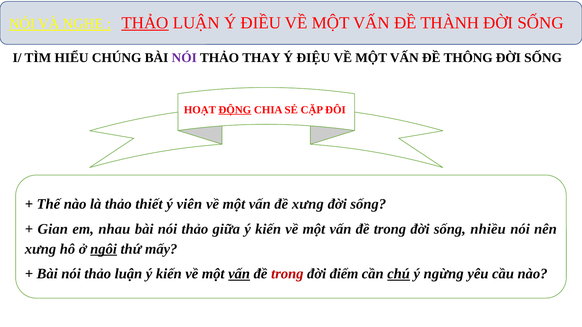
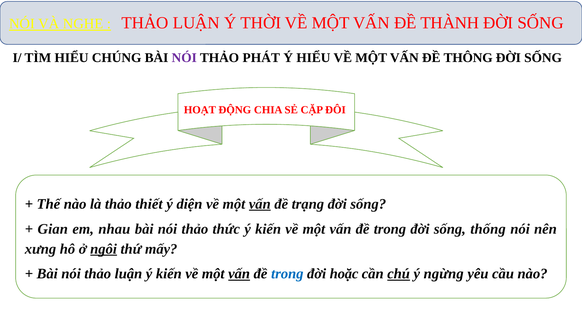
THẢO at (145, 23) underline: present -> none
ĐIỀU: ĐIỀU -> THỜI
THAY: THAY -> PHÁT
Ý ĐIỆU: ĐIỆU -> HIỂU
ĐỘNG underline: present -> none
viên: viên -> diện
vấn at (260, 204) underline: none -> present
đề xưng: xưng -> trạng
giữa: giữa -> thức
nhiều: nhiều -> thống
trong at (287, 274) colour: red -> blue
điểm: điểm -> hoặc
